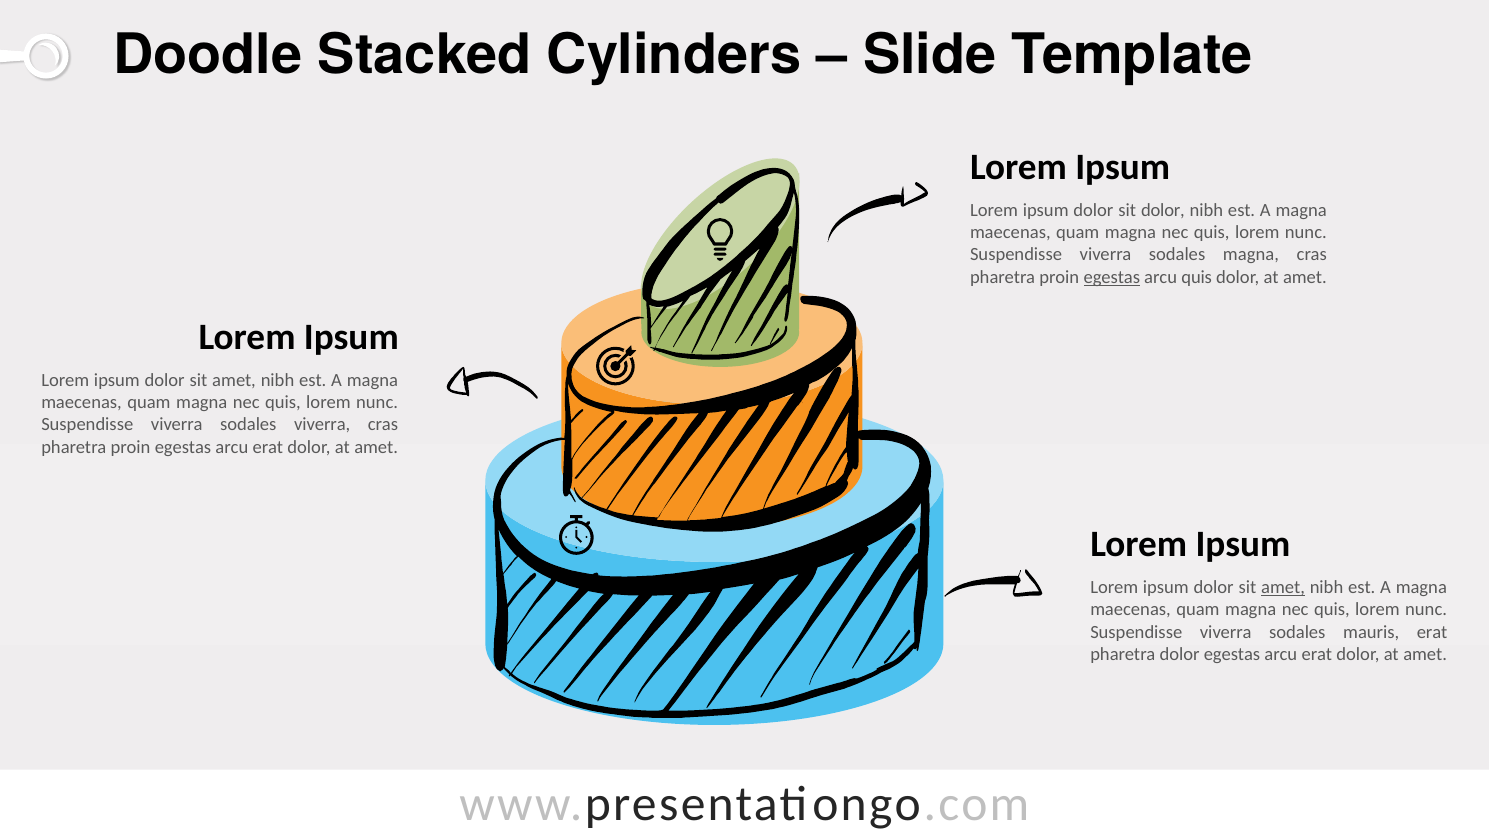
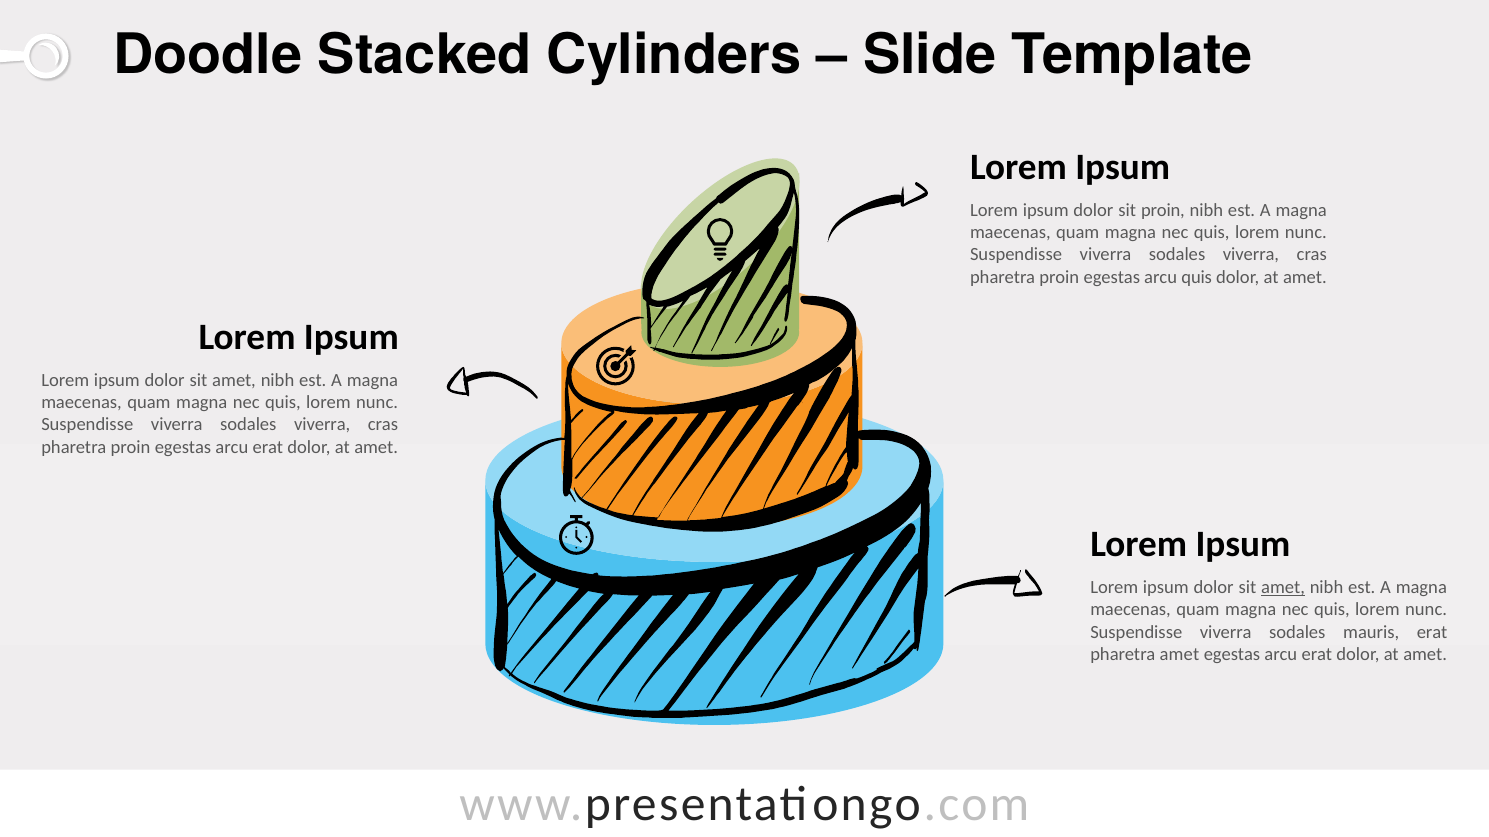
sit dolor: dolor -> proin
magna at (1251, 255): magna -> viverra
egestas at (1112, 277) underline: present -> none
pharetra dolor: dolor -> amet
